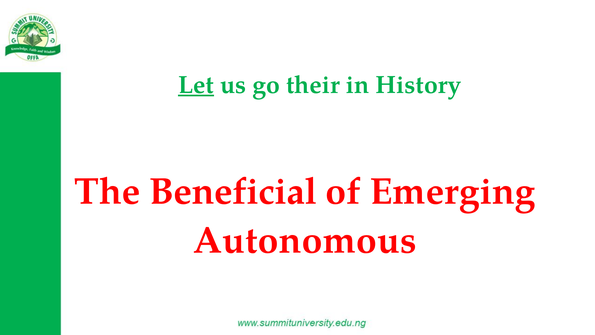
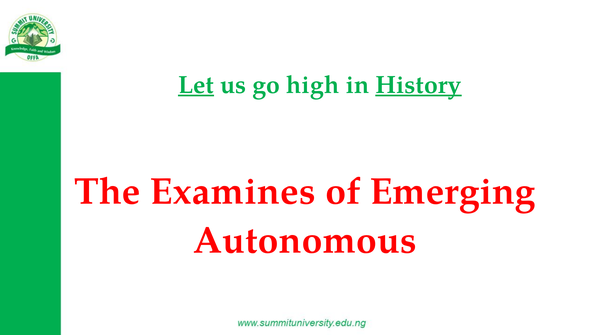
their: their -> high
History underline: none -> present
Beneficial: Beneficial -> Examines
